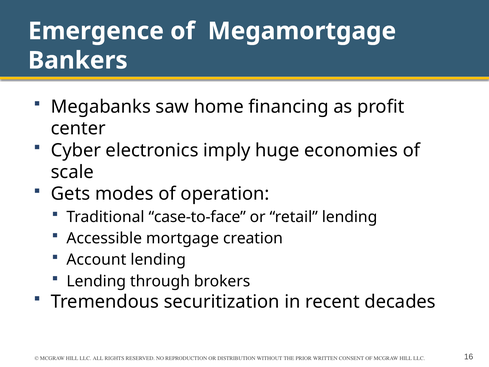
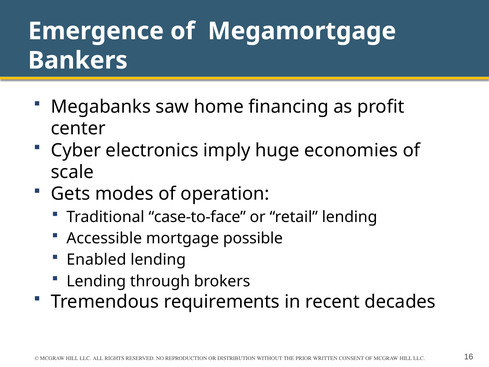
creation: creation -> possible
Account: Account -> Enabled
securitization: securitization -> requirements
